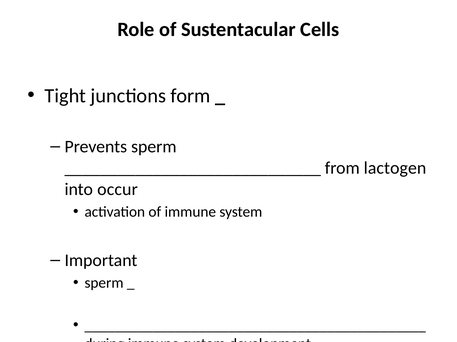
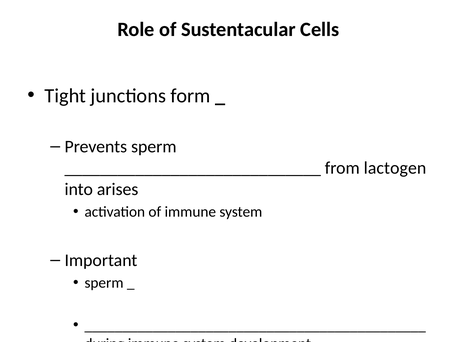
occur: occur -> arises
